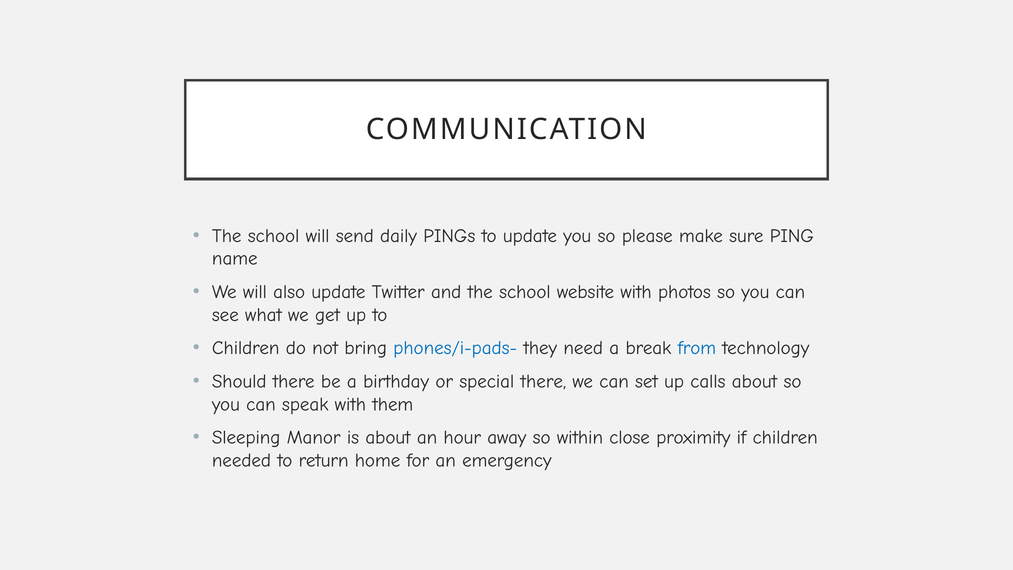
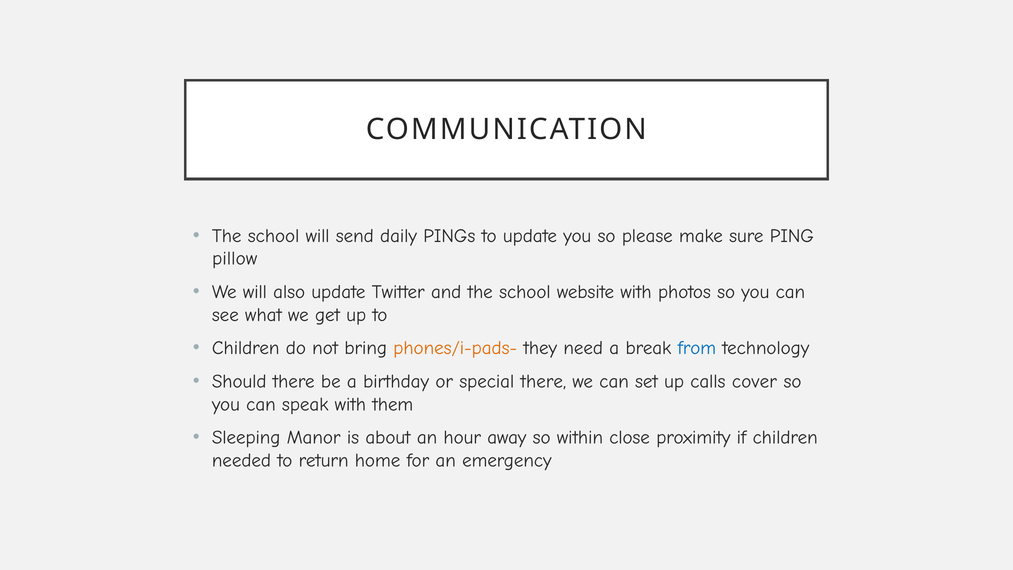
name: name -> pillow
phones/i-pads- colour: blue -> orange
calls about: about -> cover
